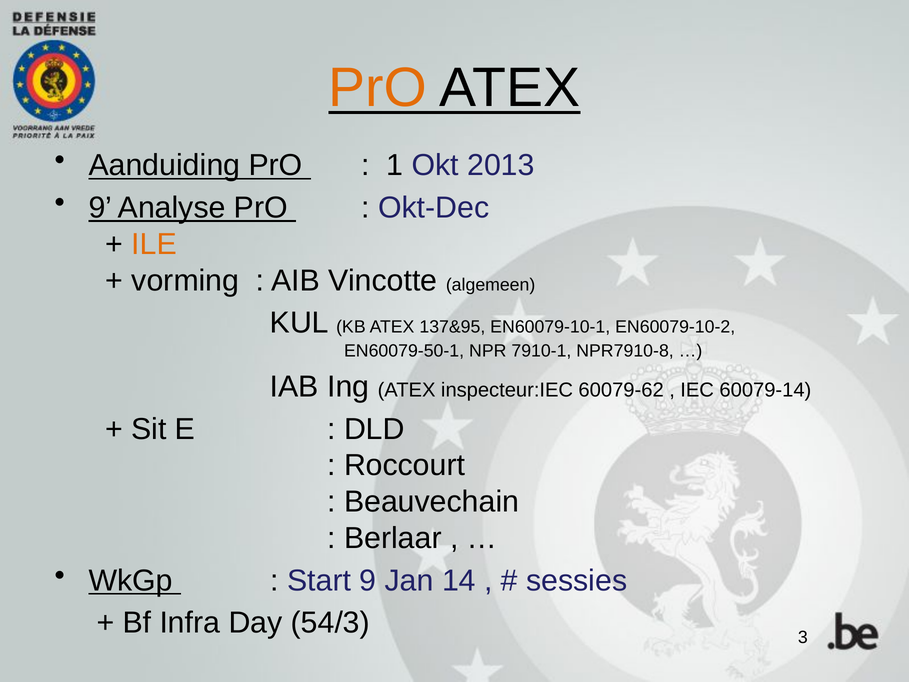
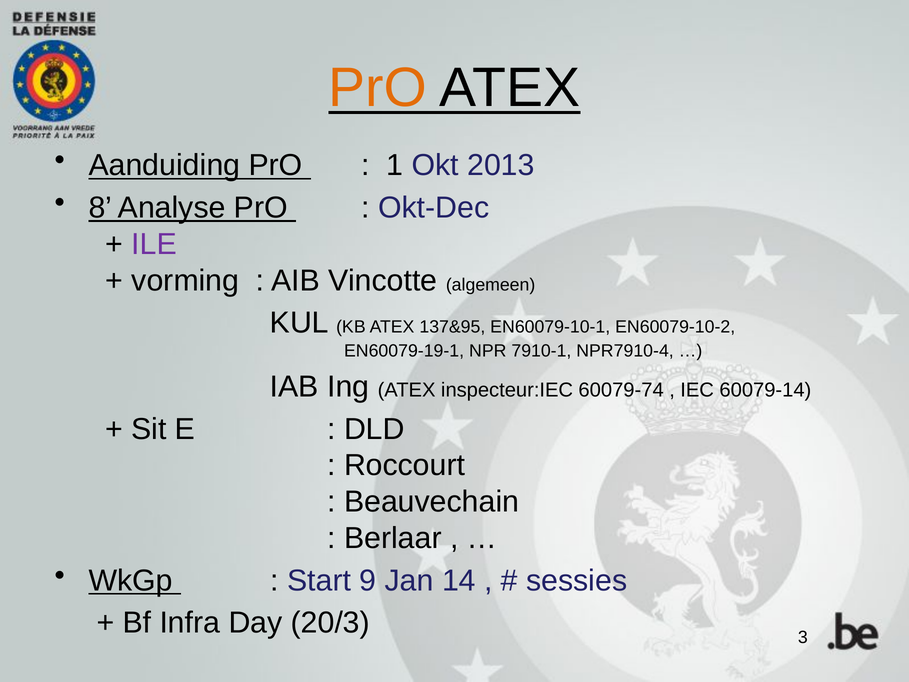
9 at (100, 208): 9 -> 8
ILE colour: orange -> purple
EN60079-50-1: EN60079-50-1 -> EN60079-19-1
NPR7910-8: NPR7910-8 -> NPR7910-4
60079-62: 60079-62 -> 60079-74
54/3: 54/3 -> 20/3
